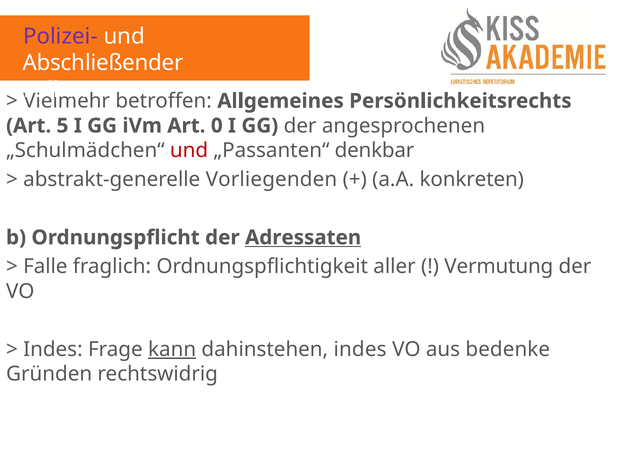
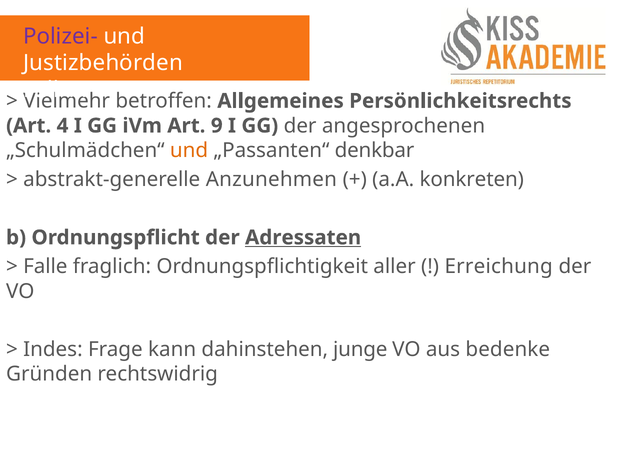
Abschließender: Abschließender -> Justizbehörden
5: 5 -> 4
0: 0 -> 9
und at (189, 151) colour: red -> orange
Vorliegenden: Vorliegenden -> Anzunehmen
Vermutung: Vermutung -> Erreichung
kann underline: present -> none
dahinstehen indes: indes -> junge
